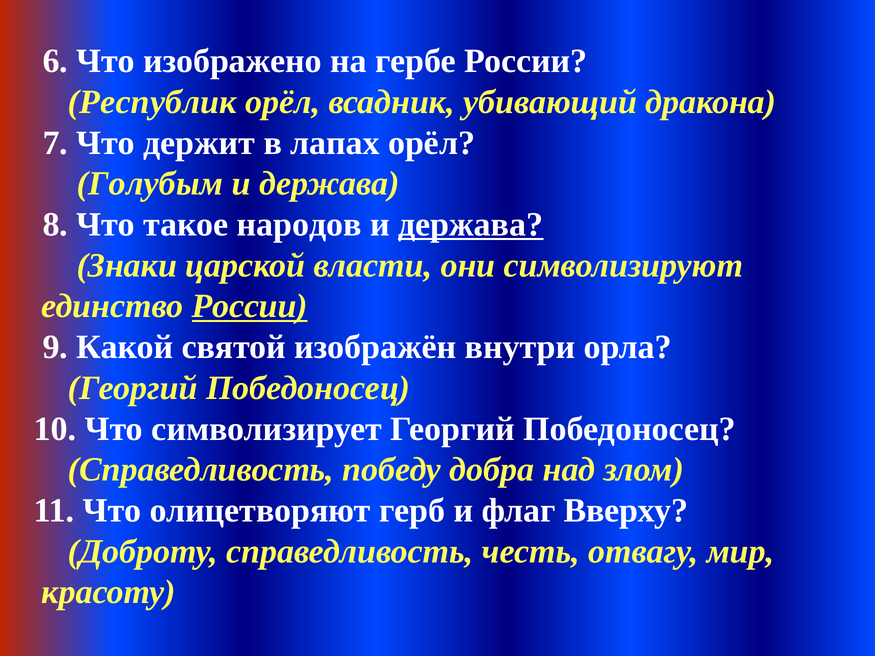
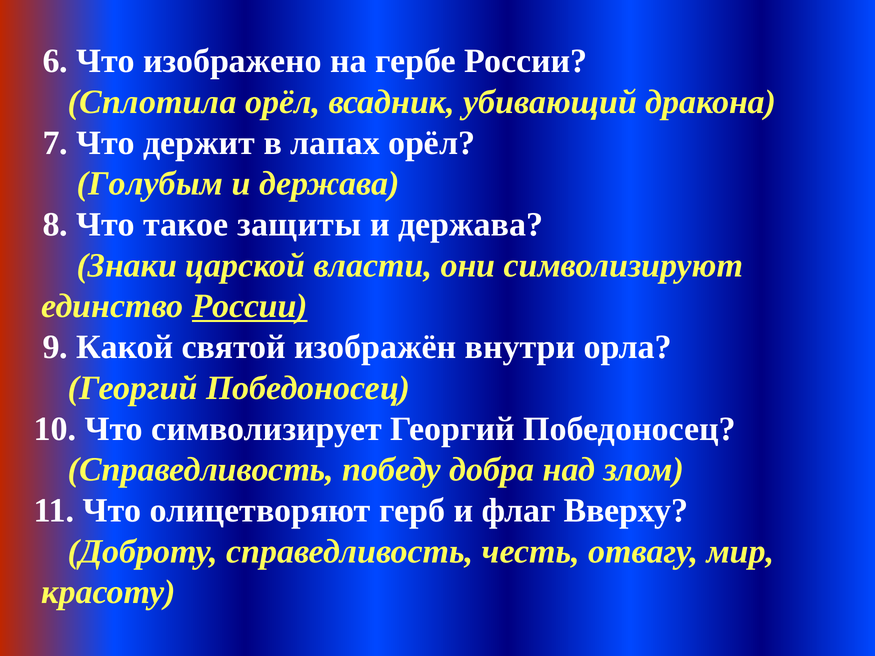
Республик: Республик -> Сплотила
народов: народов -> защиты
держава at (471, 225) underline: present -> none
